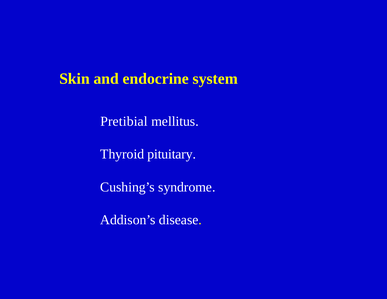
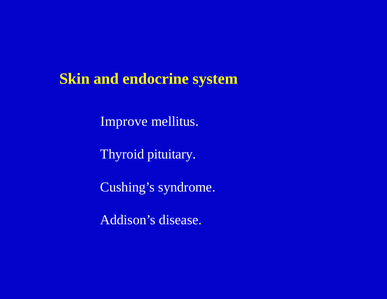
Pretibial: Pretibial -> Improve
